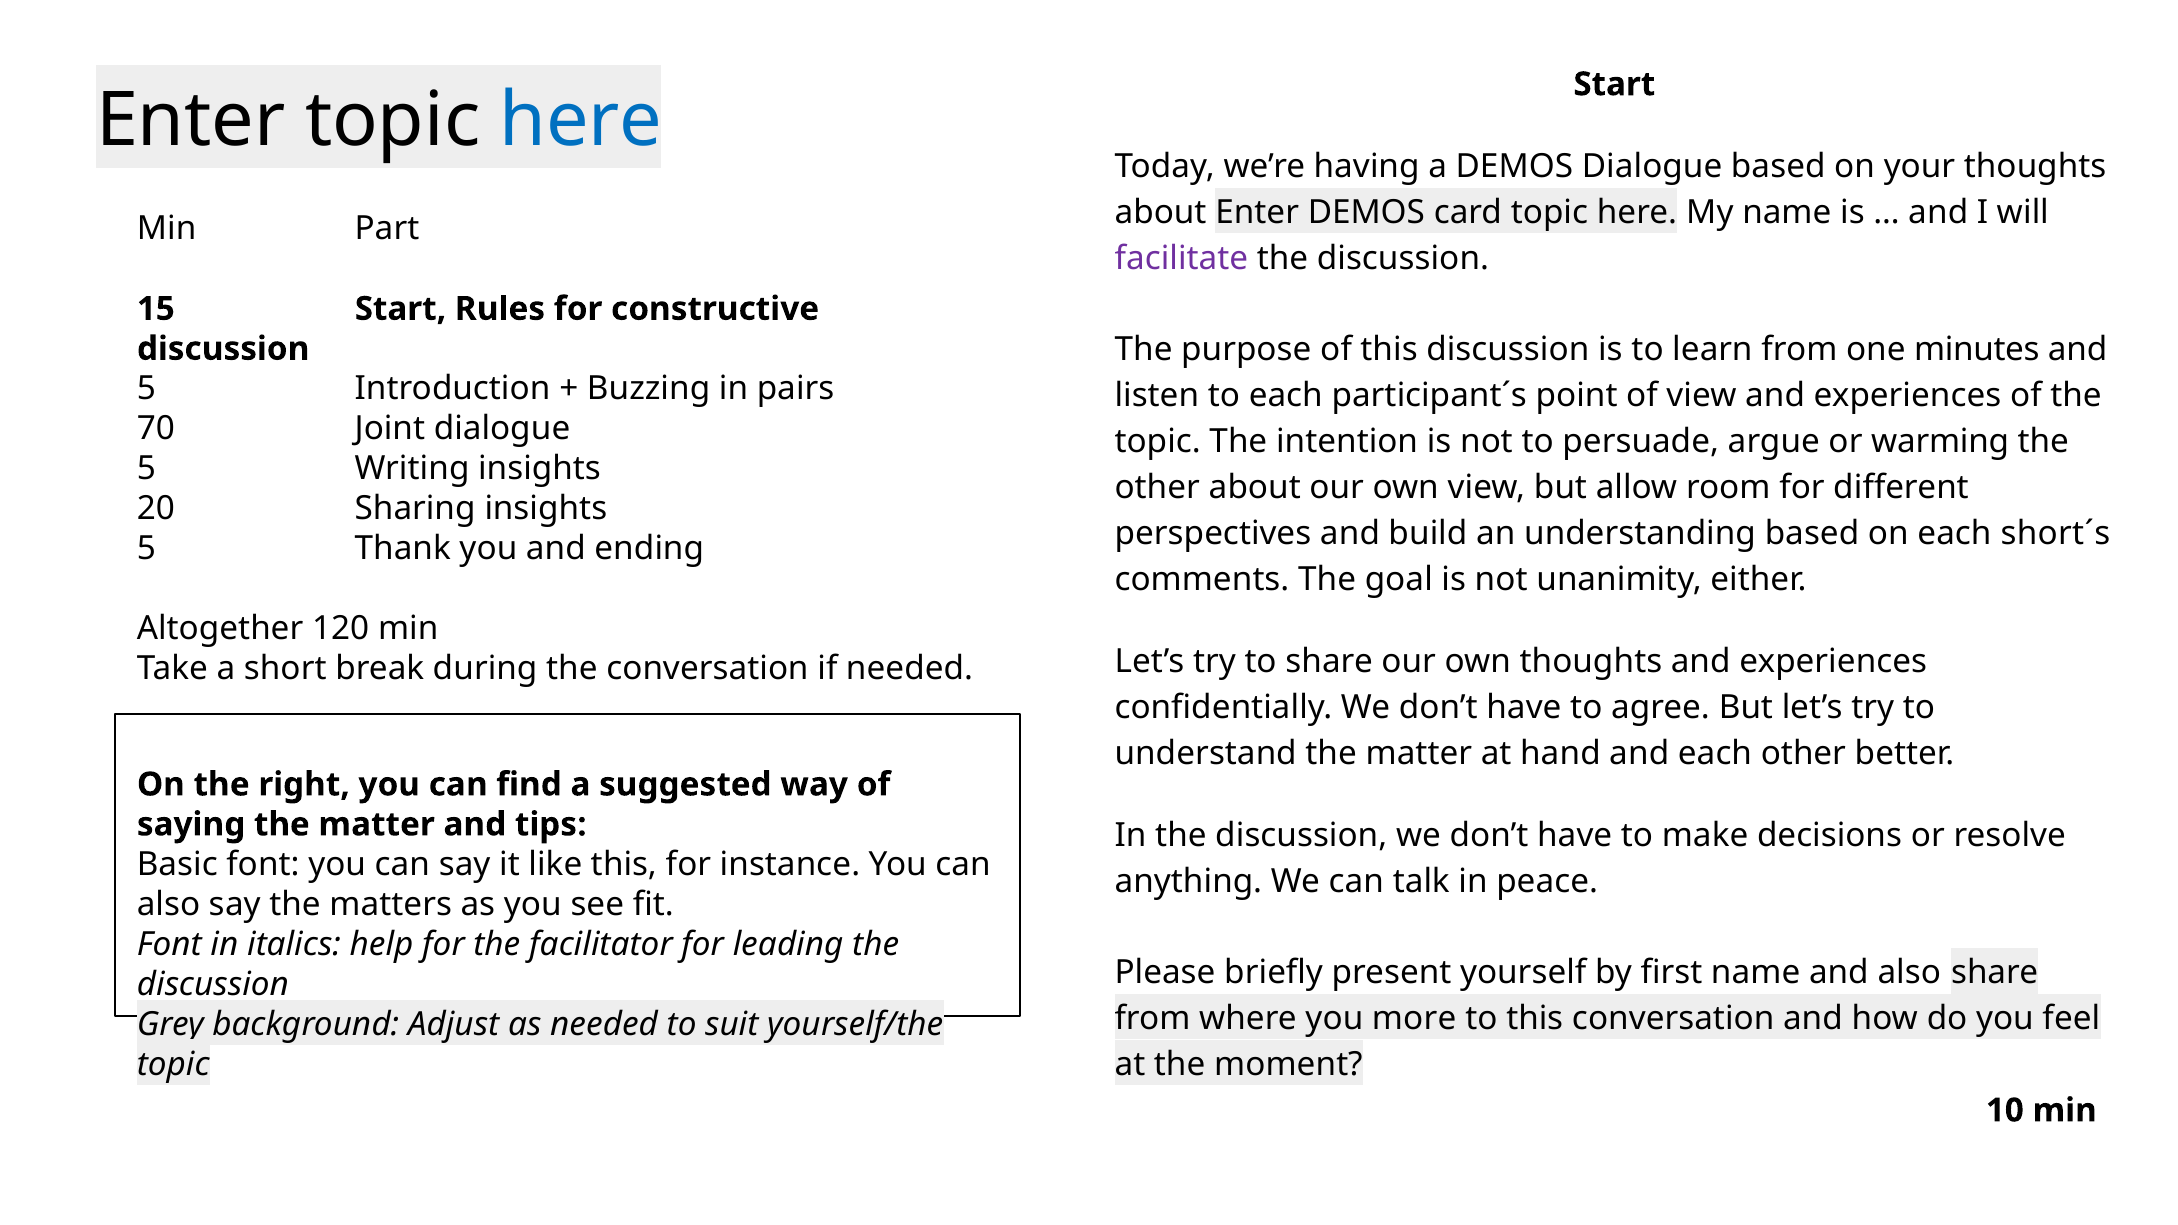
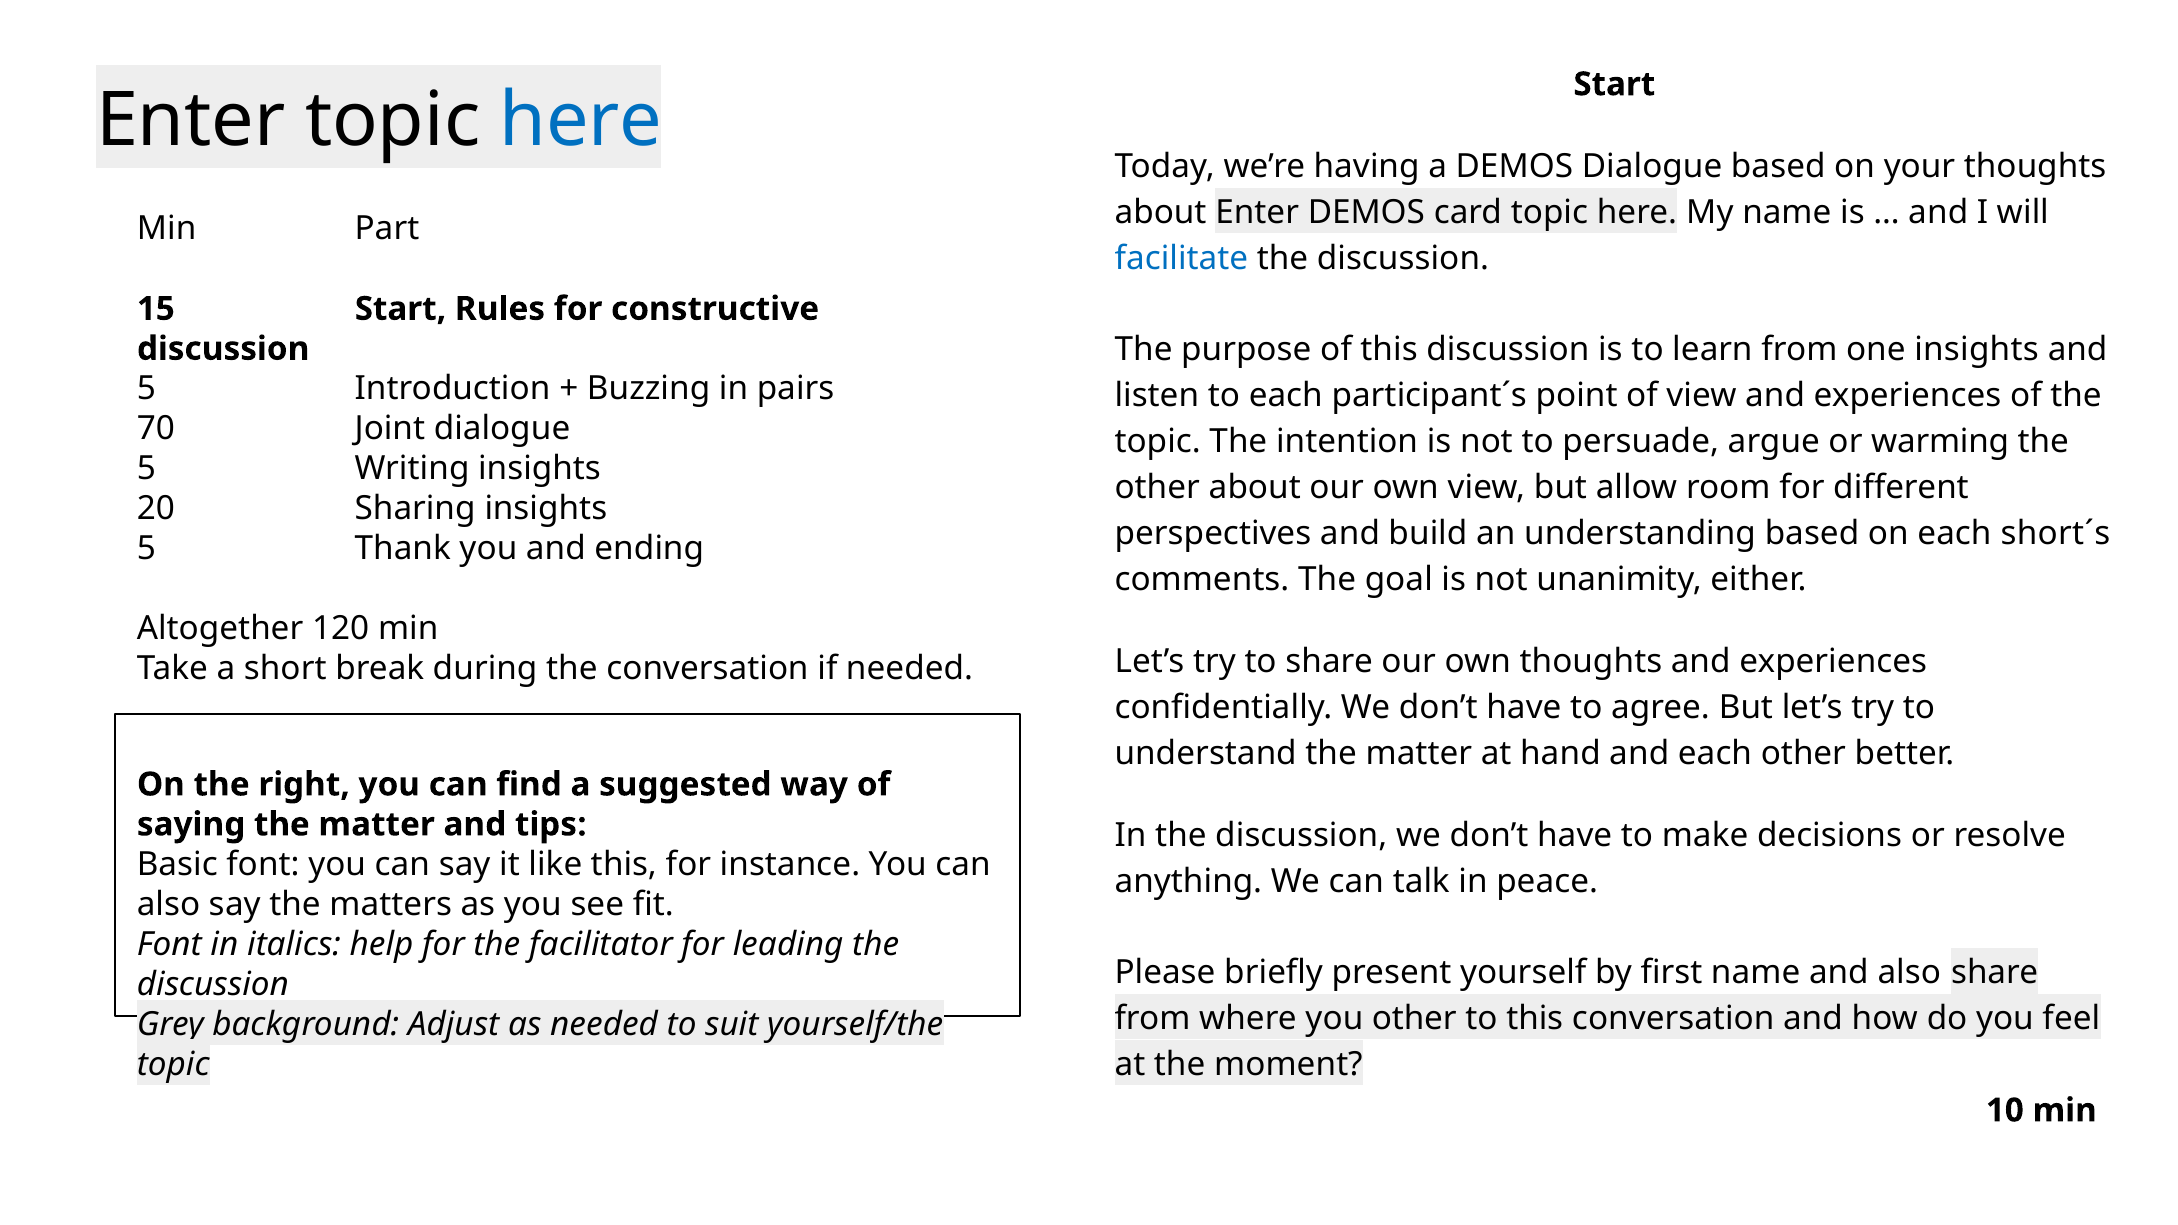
facilitate colour: purple -> blue
one minutes: minutes -> insights
you more: more -> other
